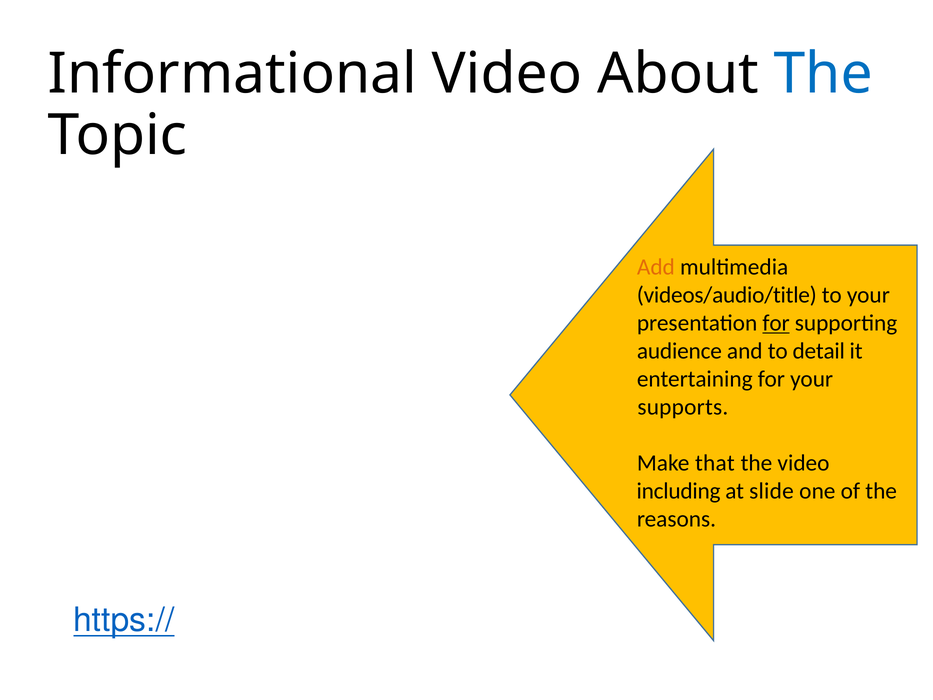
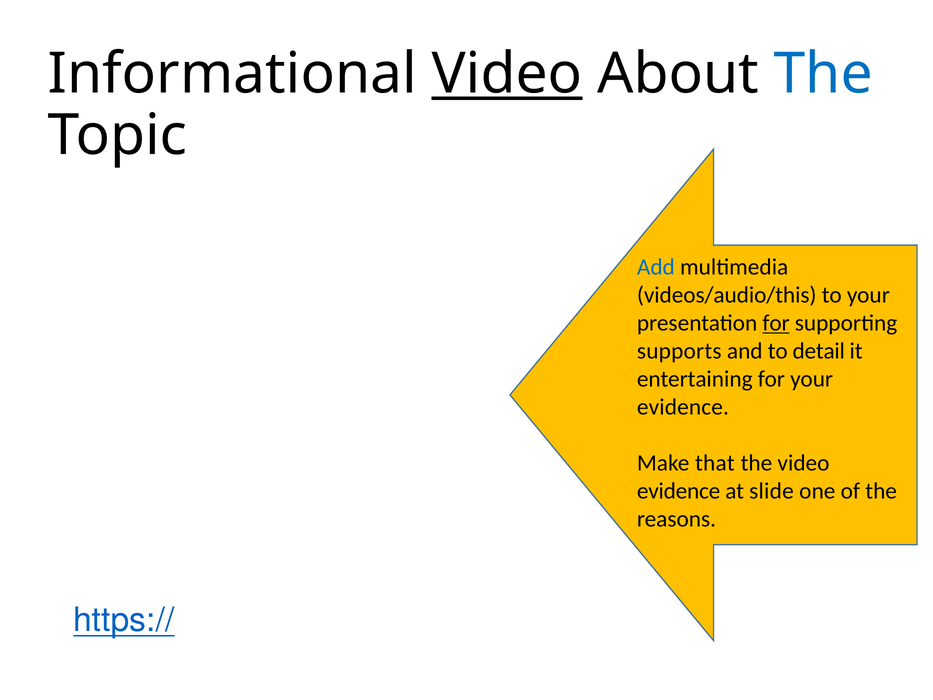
Video at (507, 74) underline: none -> present
Add colour: orange -> blue
videos/audio/title: videos/audio/title -> videos/audio/this
audience: audience -> supports
supports at (683, 407): supports -> evidence
including at (679, 491): including -> evidence
